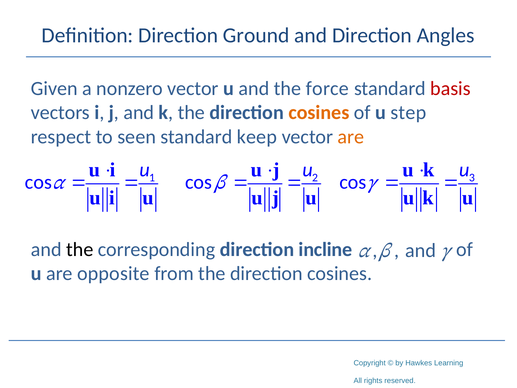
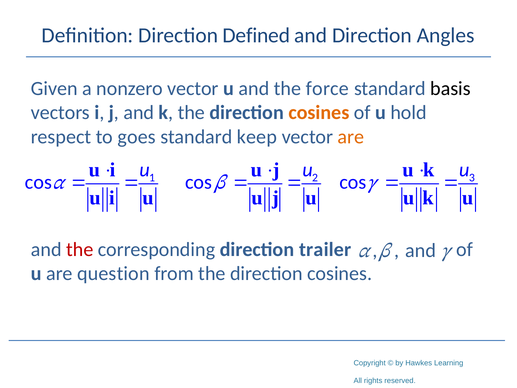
Ground: Ground -> Defined
basis colour: red -> black
step: step -> hold
seen: seen -> goes
the at (80, 249) colour: black -> red
incline: incline -> trailer
opposite: opposite -> question
